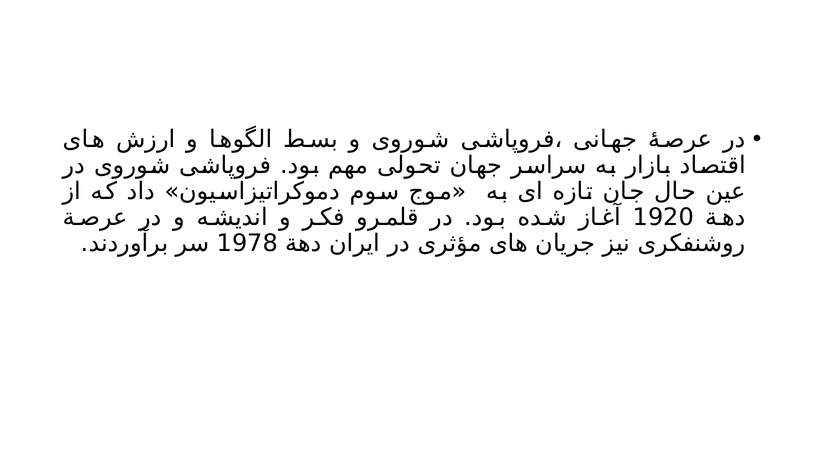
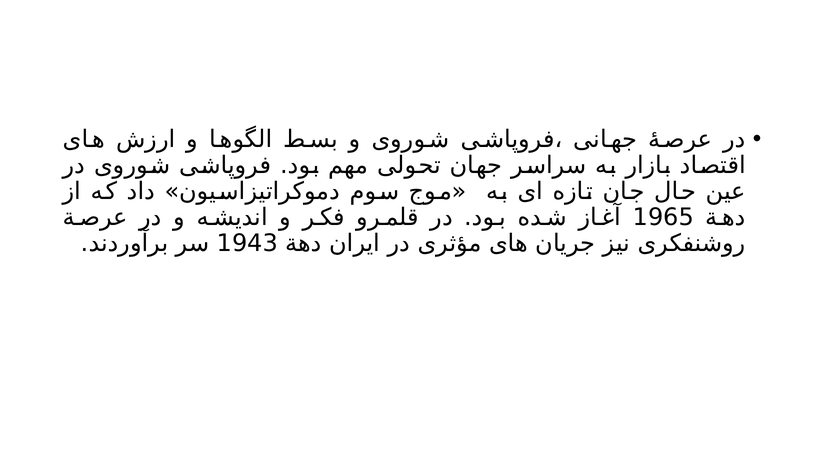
1920: 1920 -> 1965
1978: 1978 -> 1943
